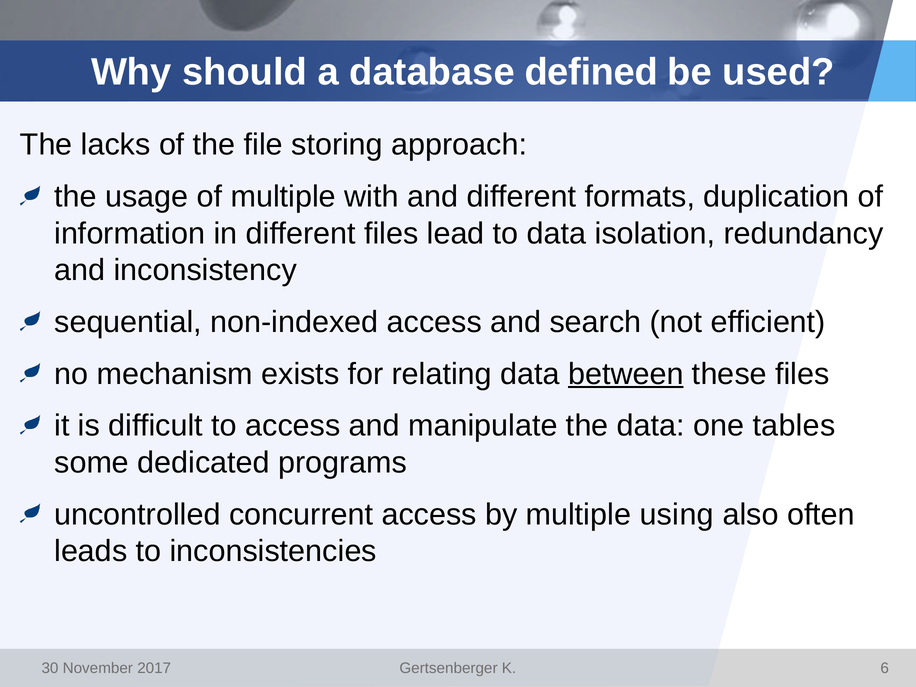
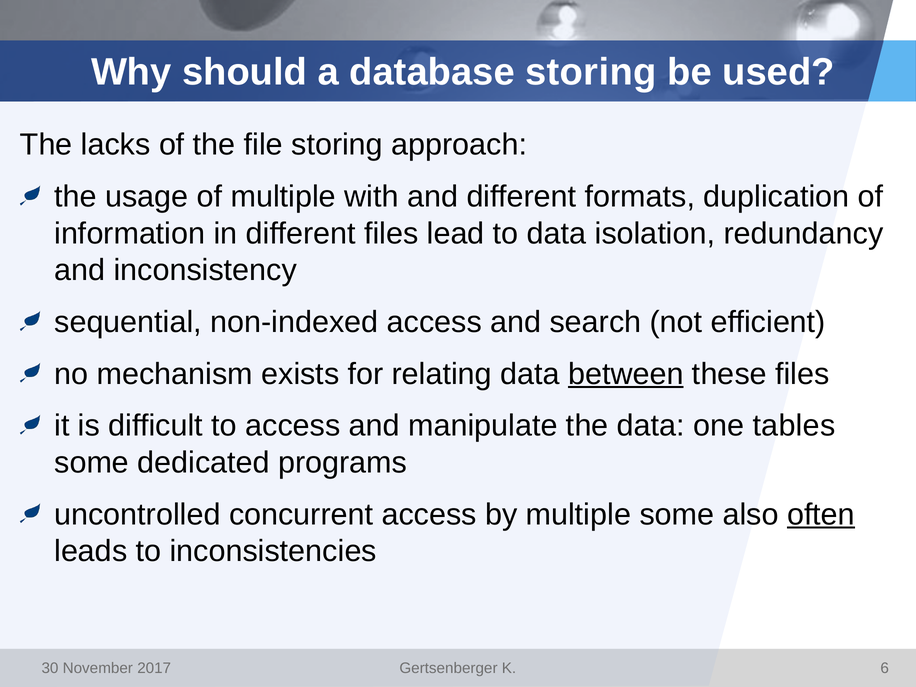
database defined: defined -> storing
multiple using: using -> some
often underline: none -> present
